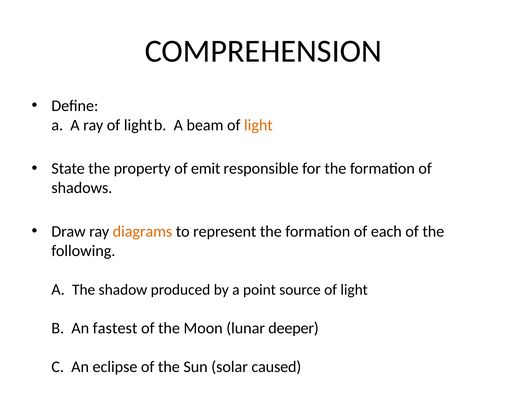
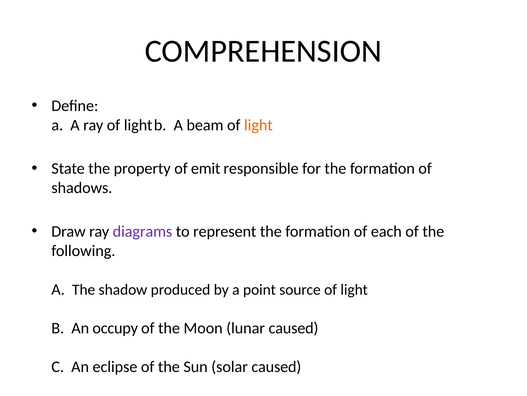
diagrams colour: orange -> purple
fastest: fastest -> occupy
lunar deeper: deeper -> caused
